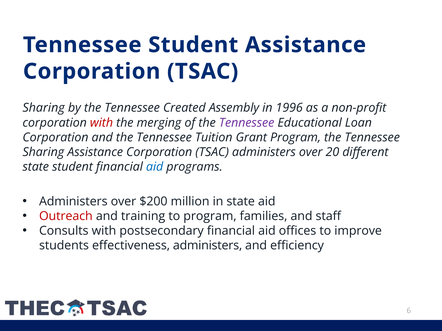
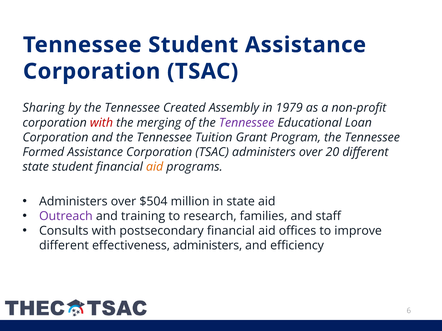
1996: 1996 -> 1979
Sharing at (43, 152): Sharing -> Formed
aid at (155, 167) colour: blue -> orange
$200: $200 -> $504
Outreach colour: red -> purple
to program: program -> research
students at (64, 246): students -> different
